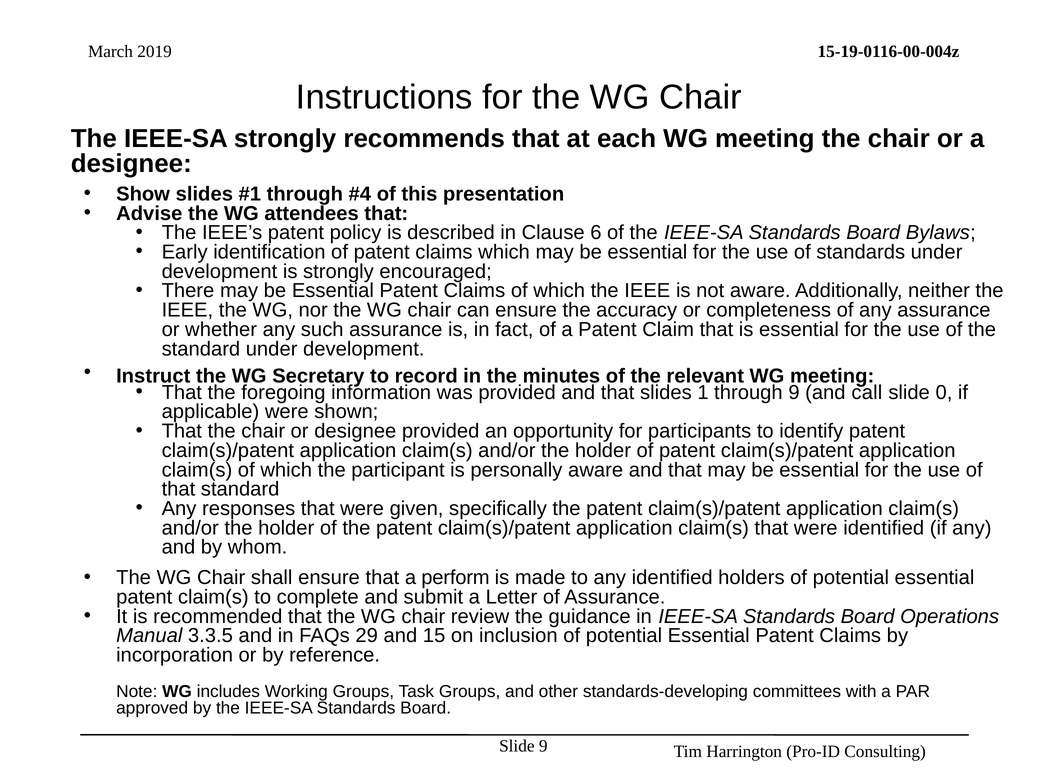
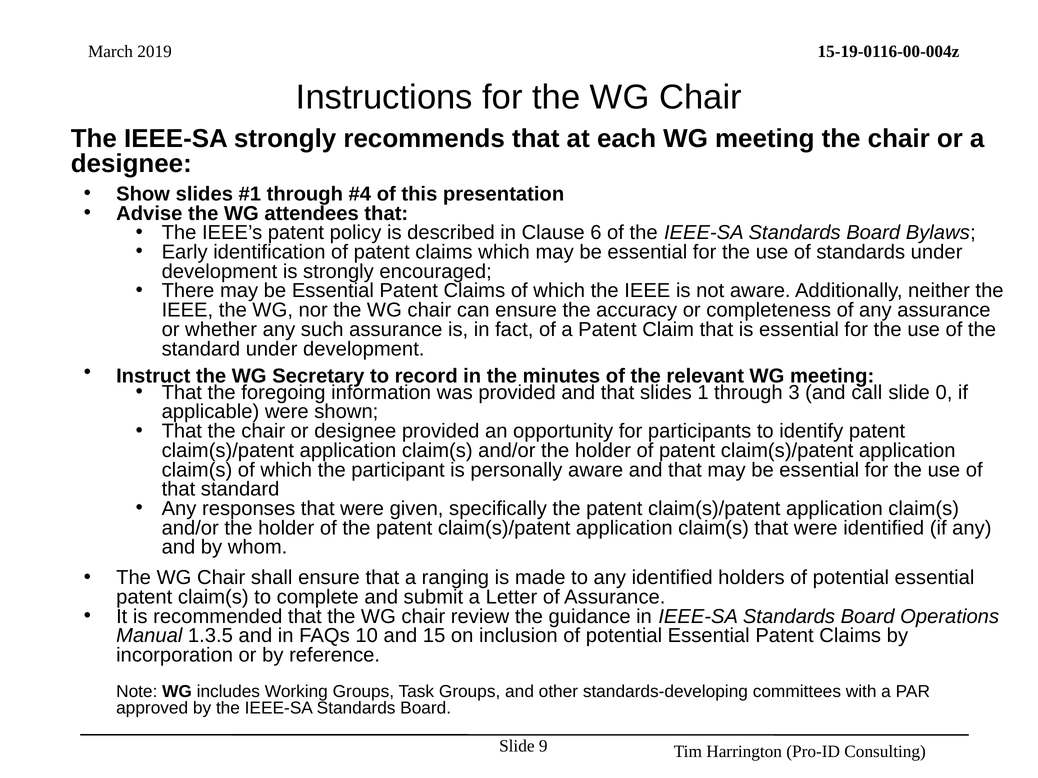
through 9: 9 -> 3
perform: perform -> ranging
3.3.5: 3.3.5 -> 1.3.5
29: 29 -> 10
